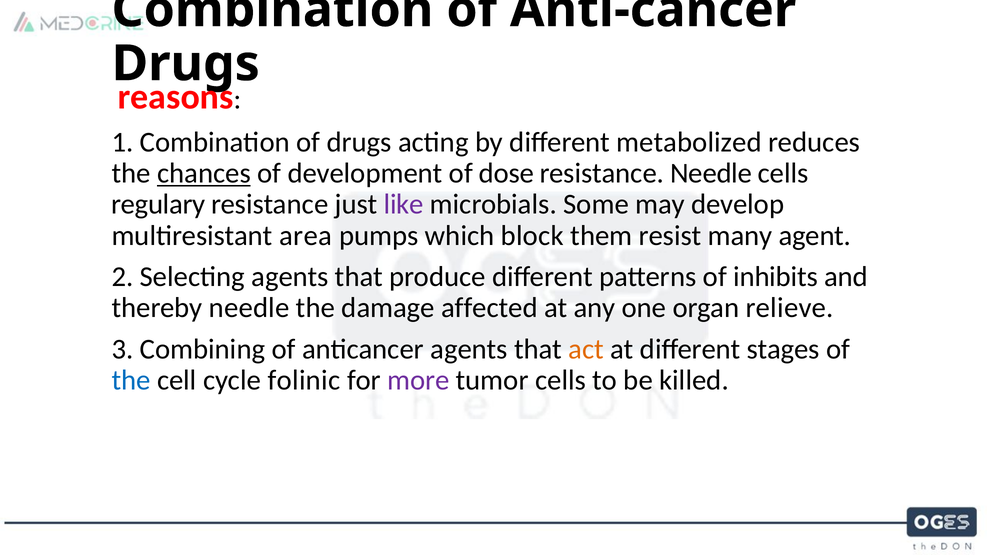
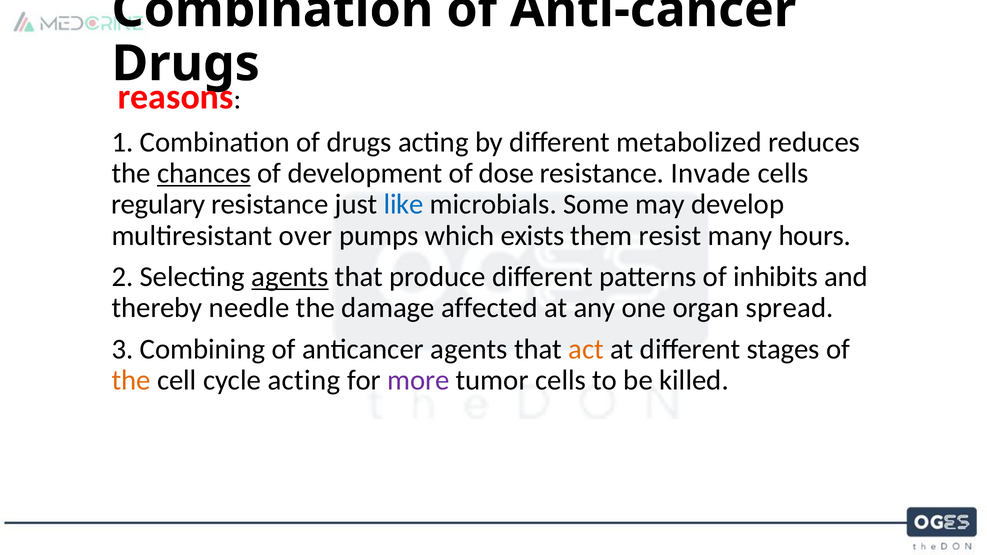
resistance Needle: Needle -> Invade
like colour: purple -> blue
area: area -> over
block: block -> exists
agent: agent -> hours
agents at (290, 277) underline: none -> present
relieve: relieve -> spread
the at (131, 381) colour: blue -> orange
cycle folinic: folinic -> acting
